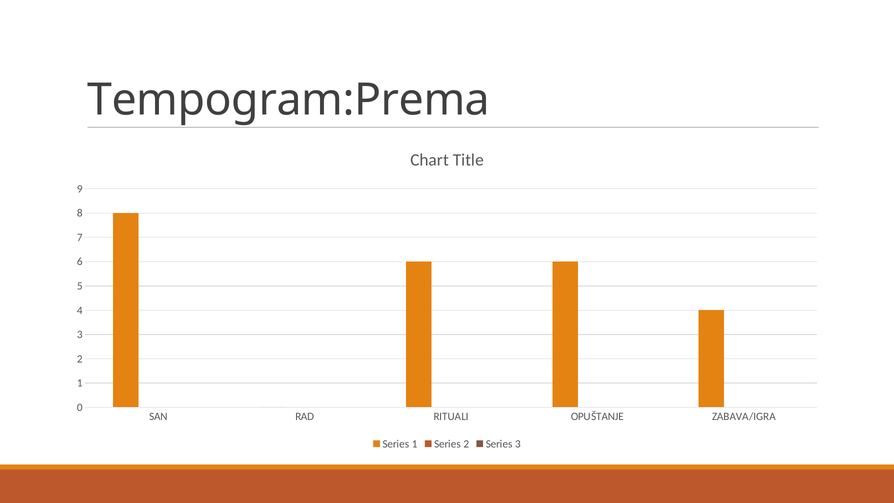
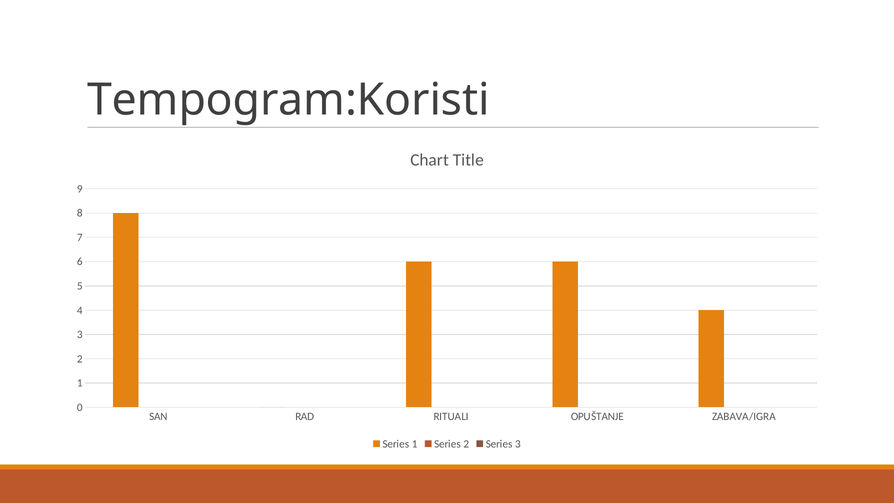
Tempogram:Prema: Tempogram:Prema -> Tempogram:Koristi
